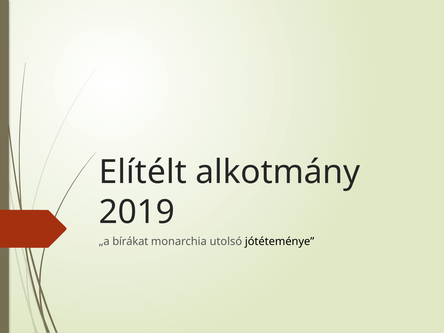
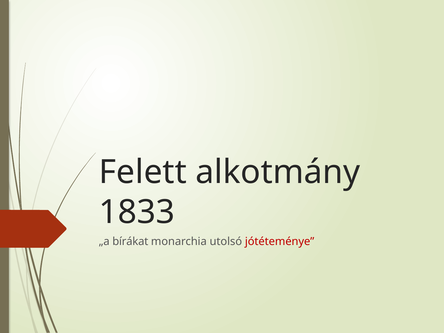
Elítélt: Elítélt -> Felett
2019: 2019 -> 1833
jótéteménye colour: black -> red
